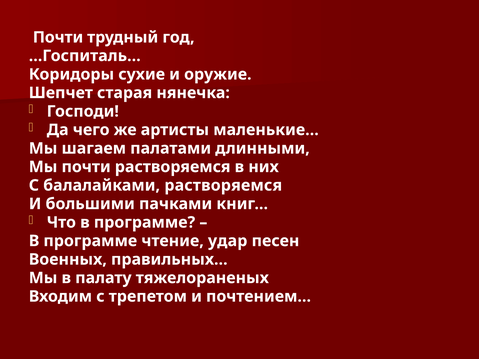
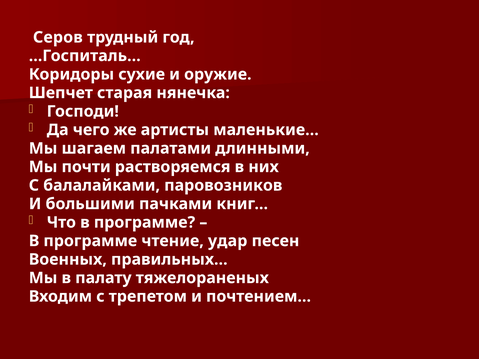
Почти at (58, 37): Почти -> Серов
балалайками растворяемся: растворяемся -> паровозников
